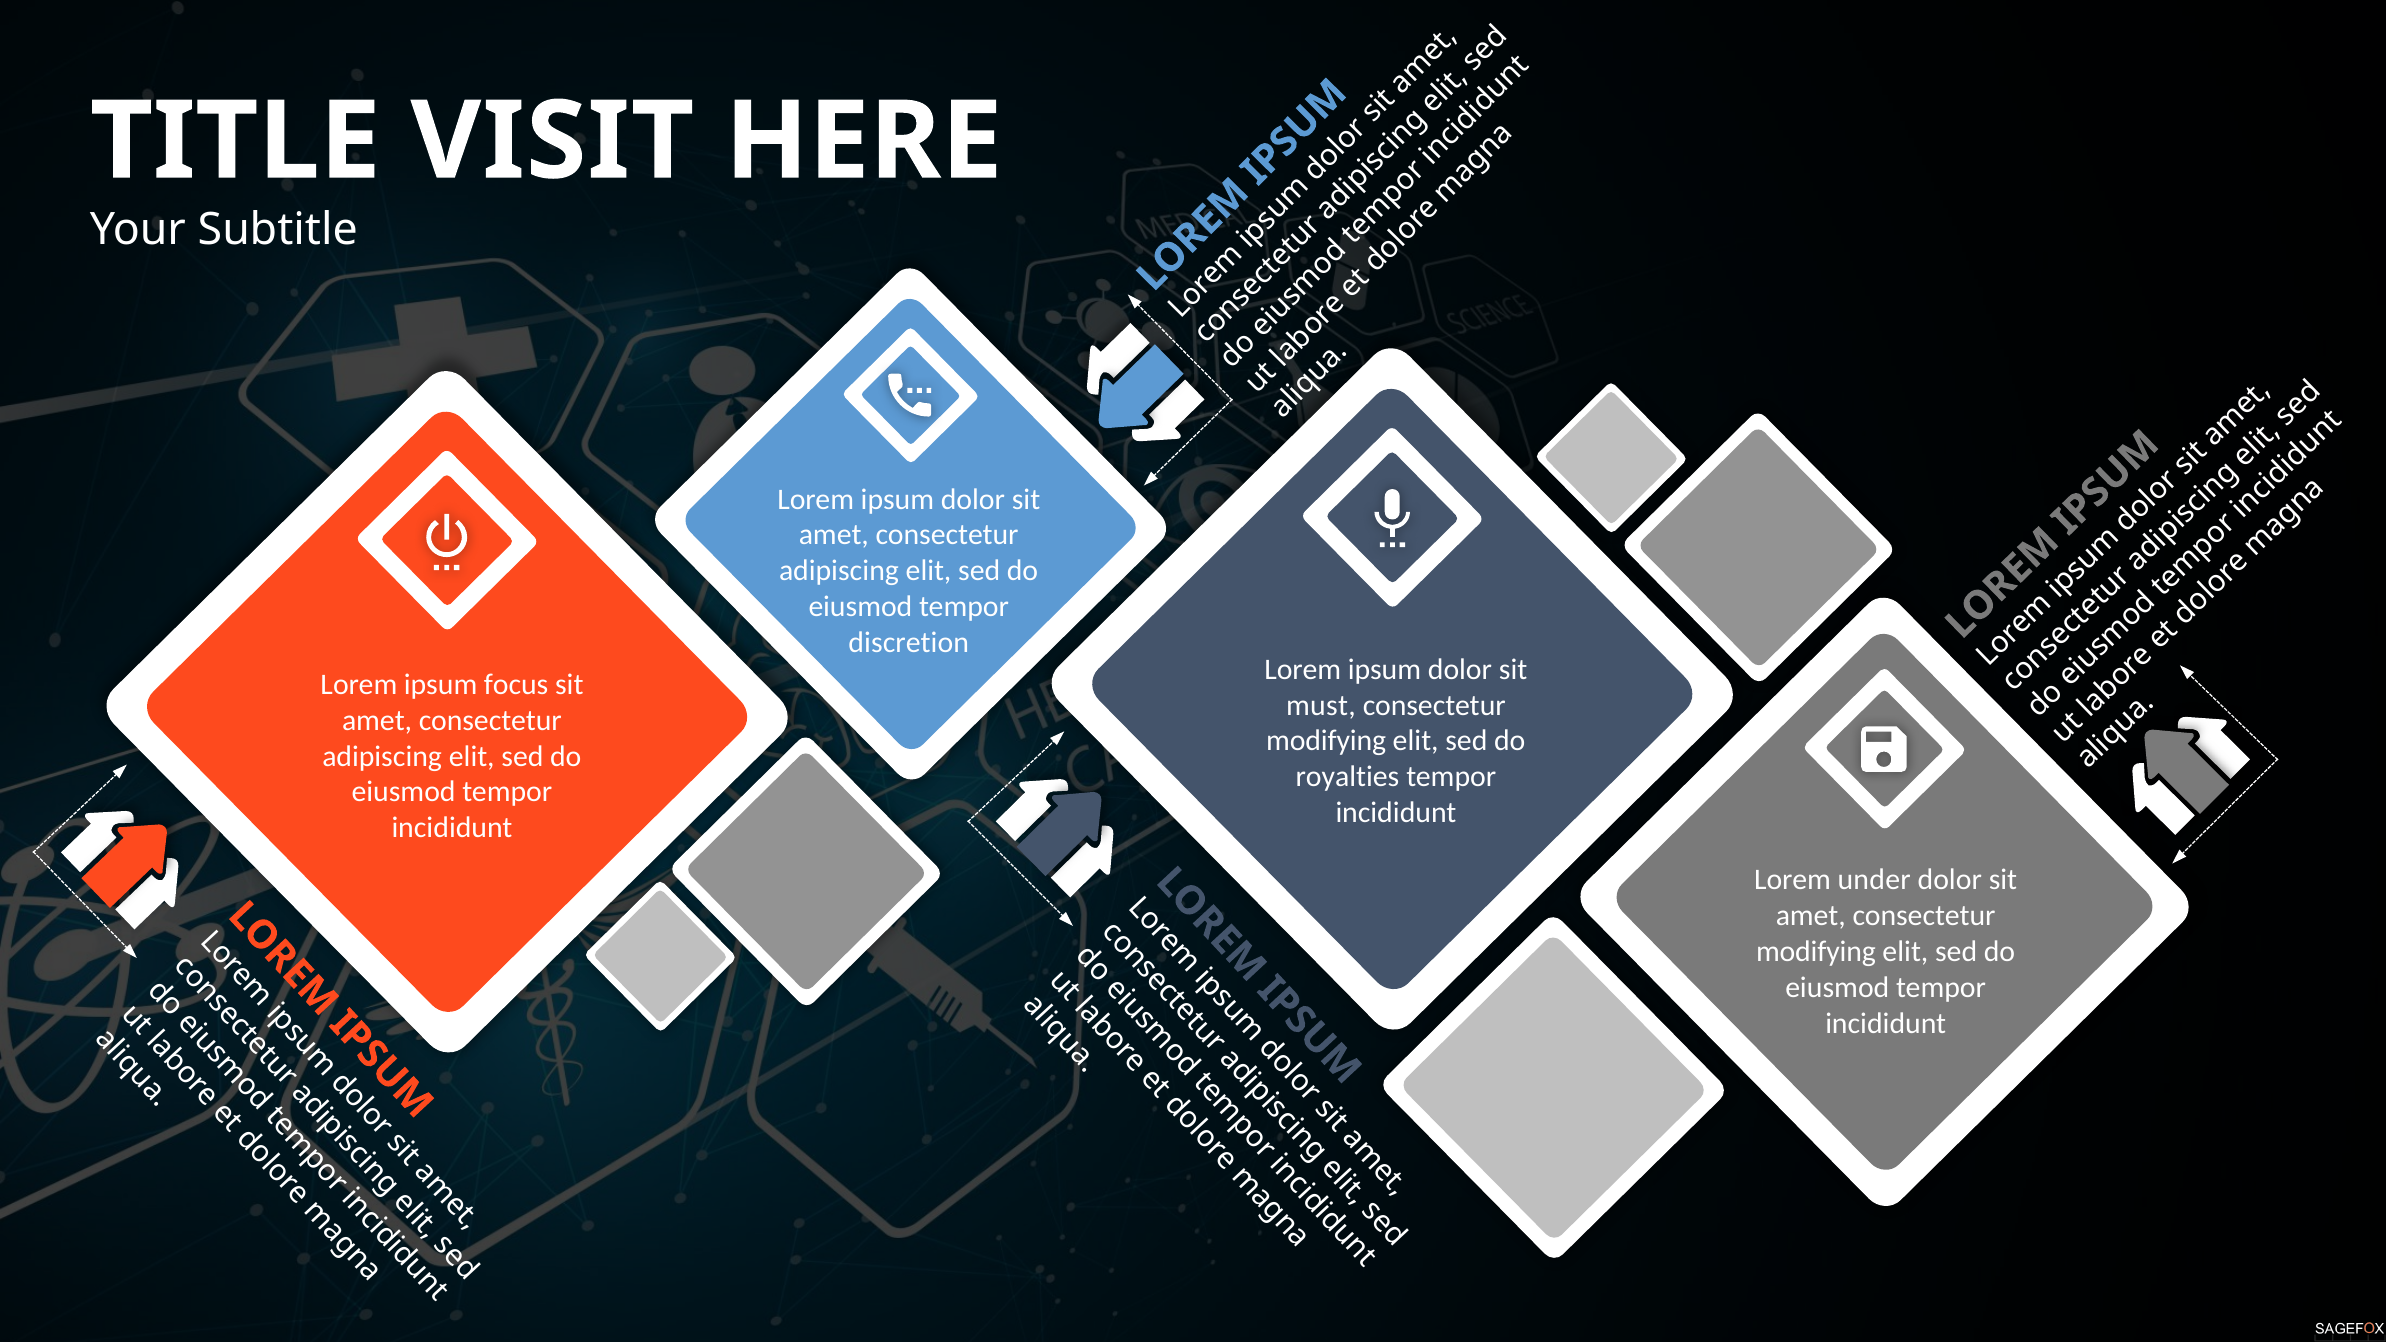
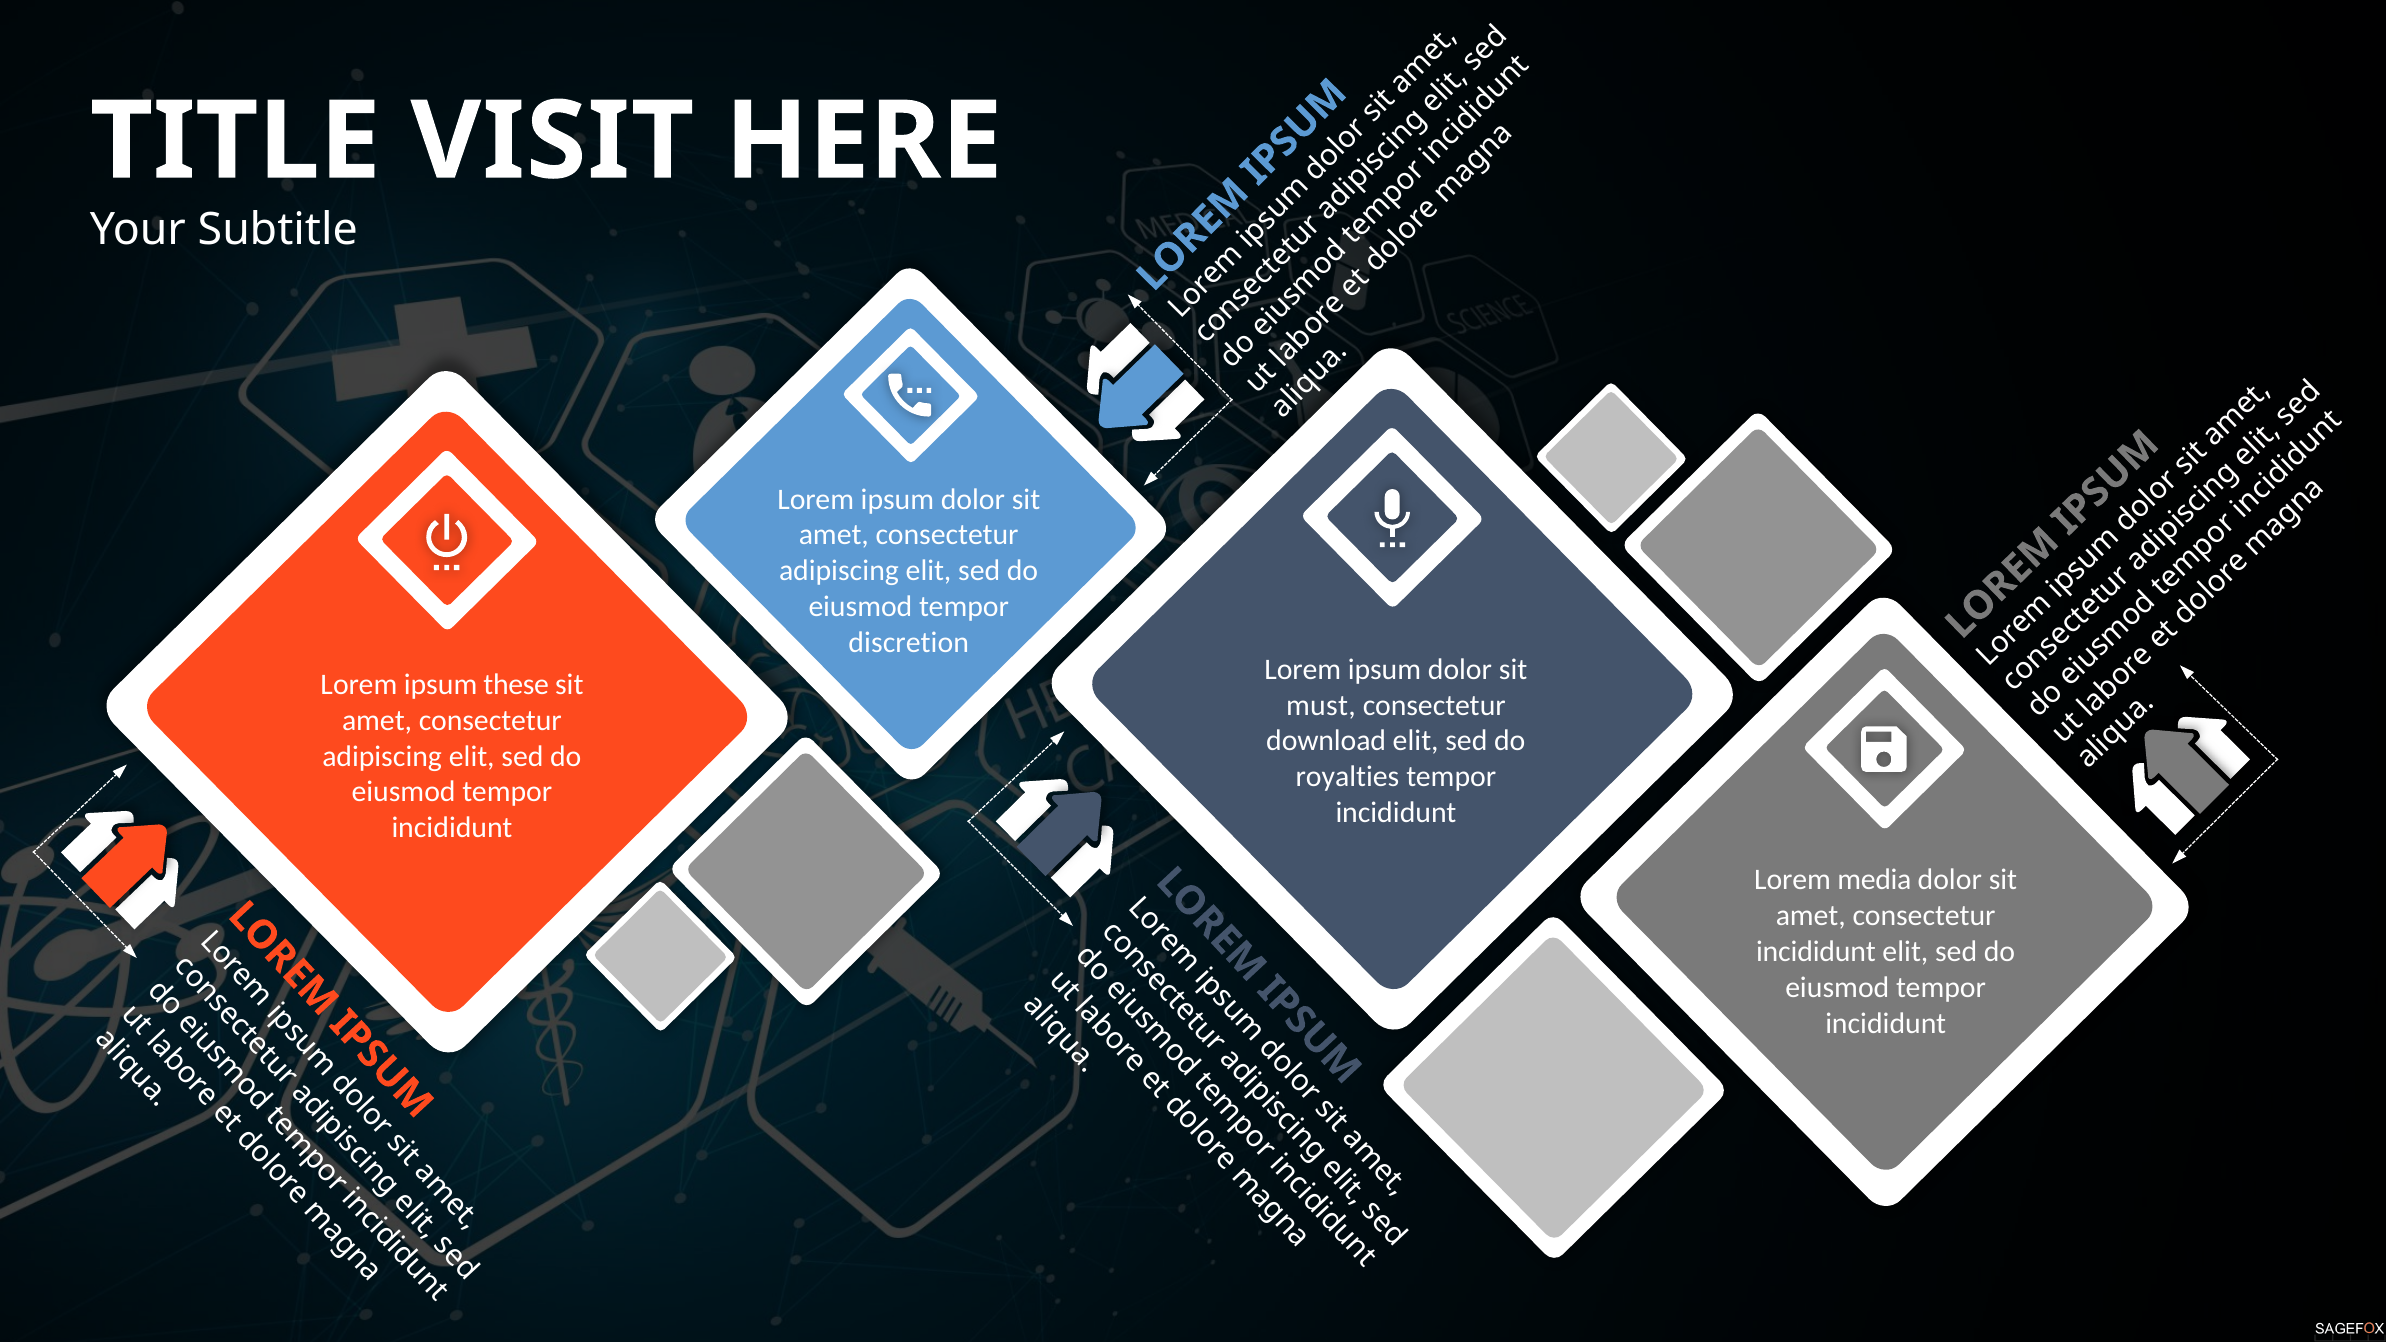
focus: focus -> these
modifying at (1326, 741): modifying -> download
under: under -> media
modifying at (1816, 952): modifying -> incididunt
